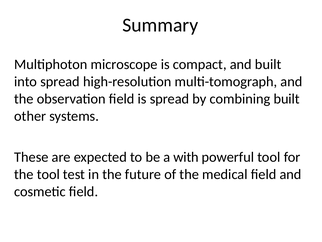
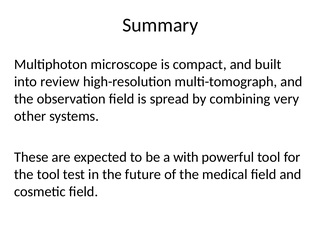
into spread: spread -> review
combining built: built -> very
